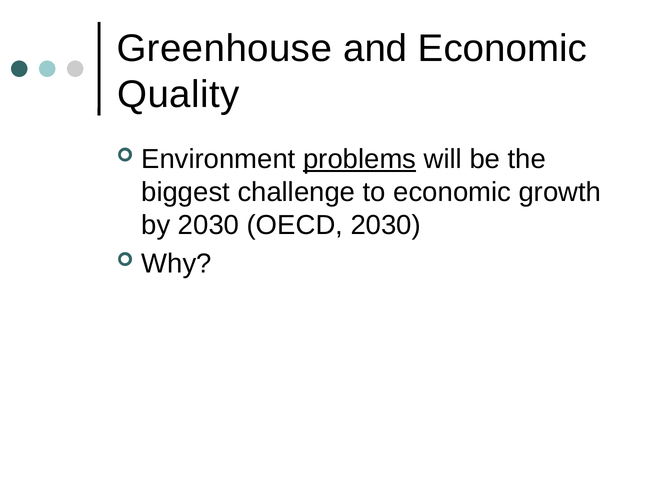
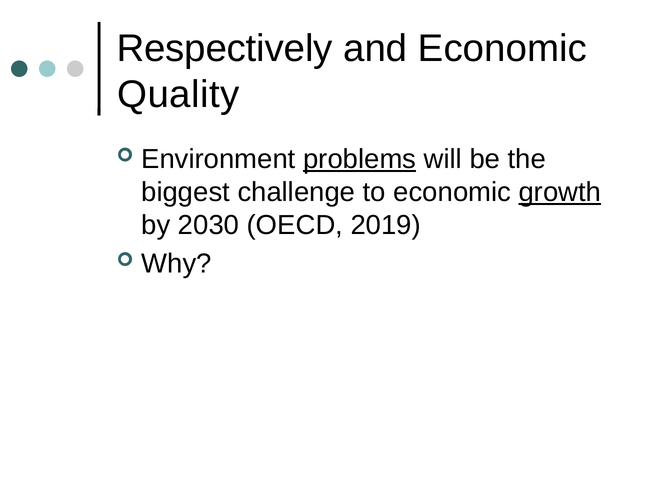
Greenhouse: Greenhouse -> Respectively
growth underline: none -> present
OECD 2030: 2030 -> 2019
